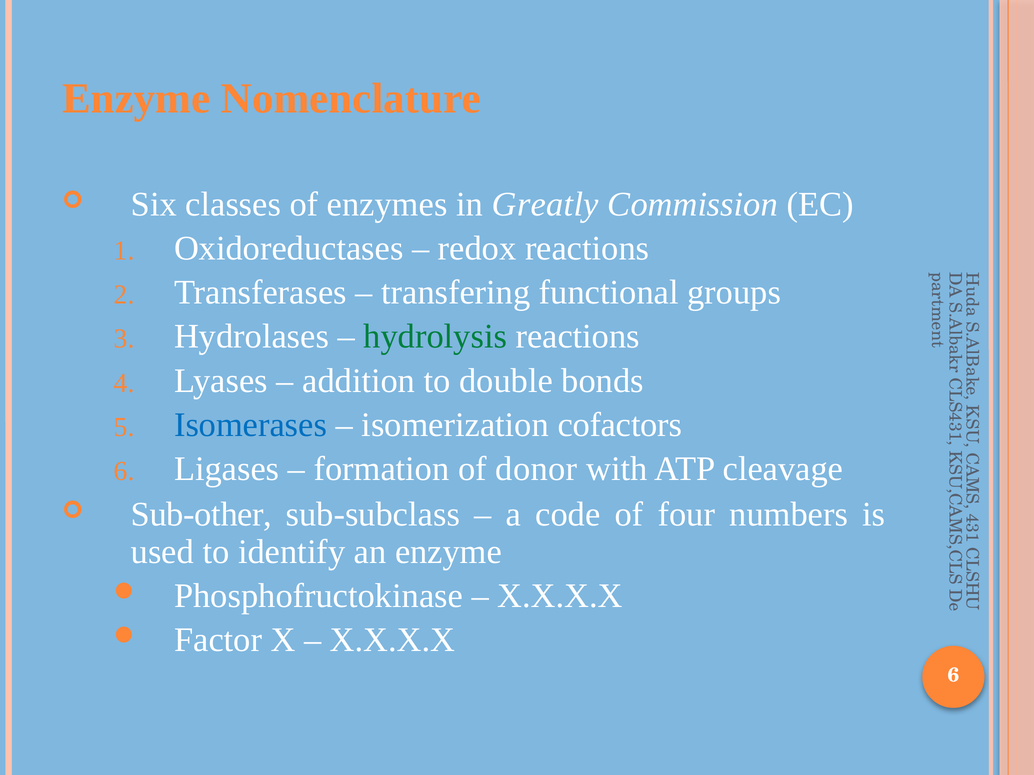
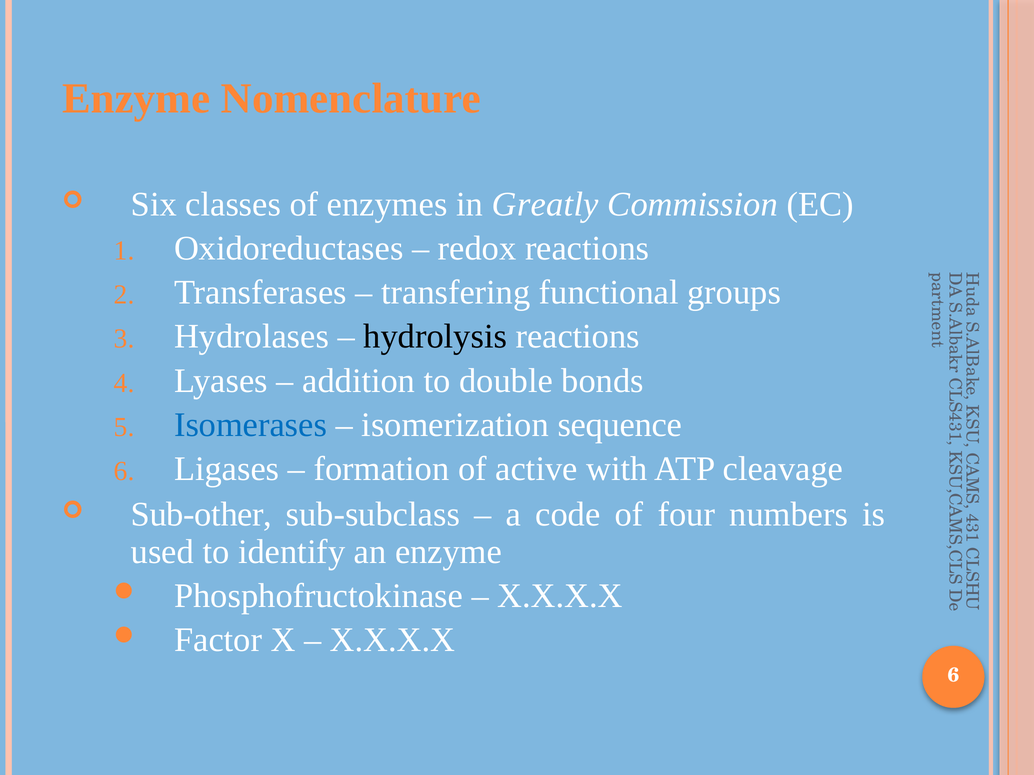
hydrolysis colour: green -> black
cofactors: cofactors -> sequence
donor: donor -> active
